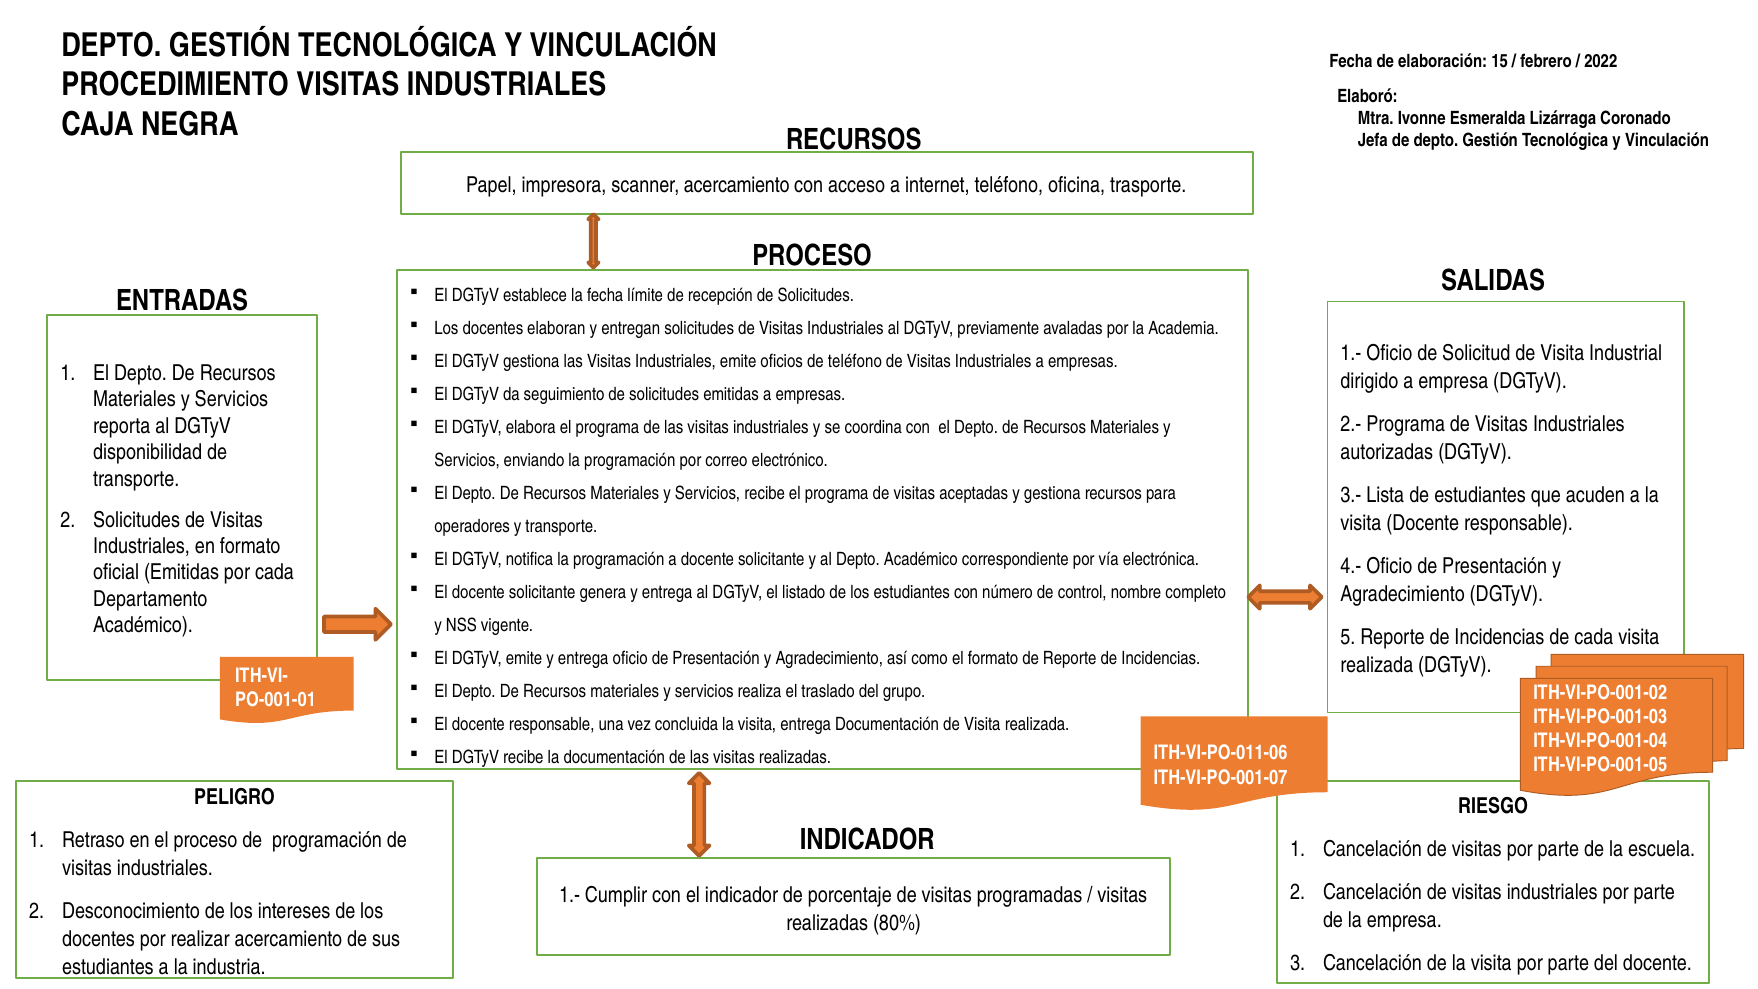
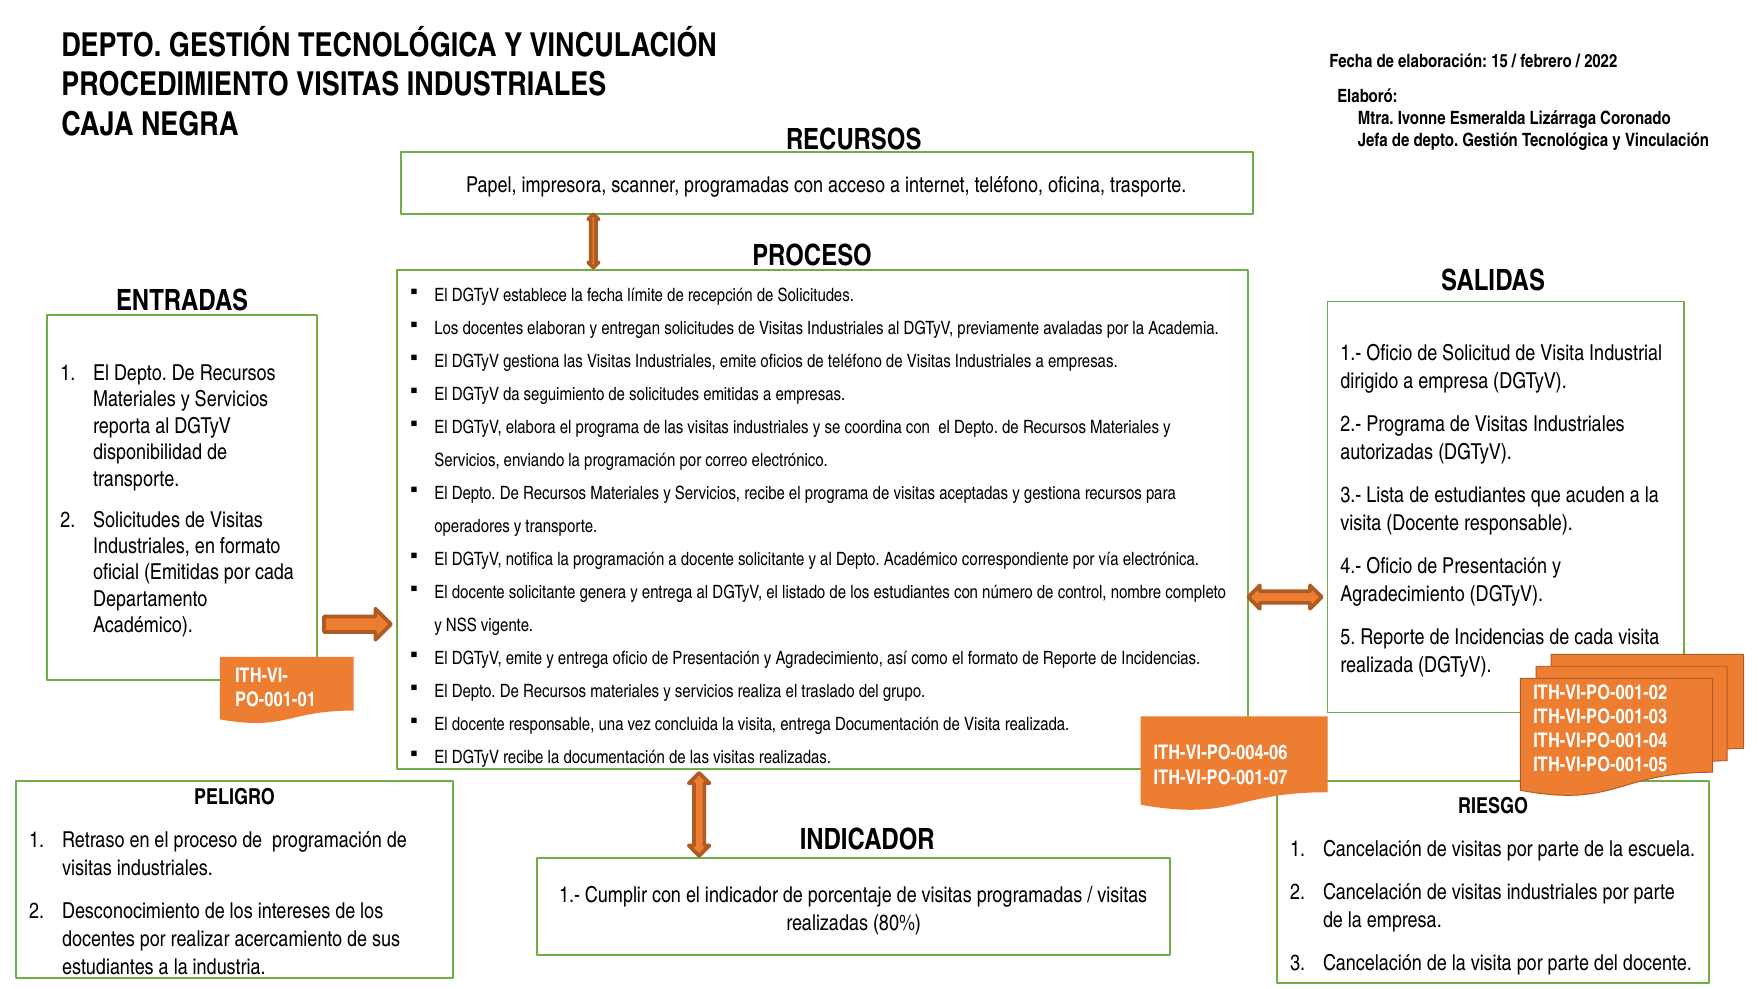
scanner acercamiento: acercamiento -> programadas
ITH-VI-PO-011-06: ITH-VI-PO-011-06 -> ITH-VI-PO-004-06
